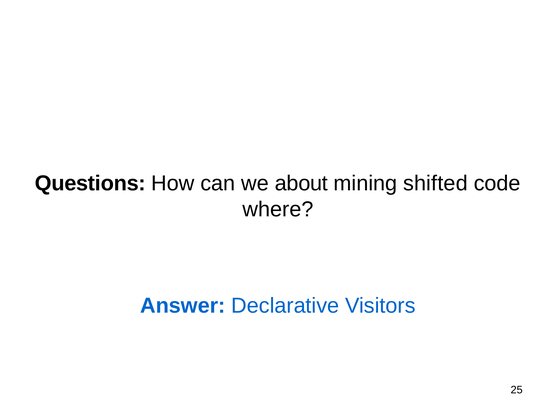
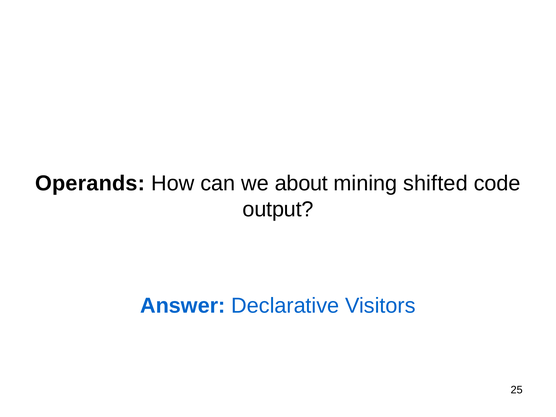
Questions: Questions -> Operands
where: where -> output
